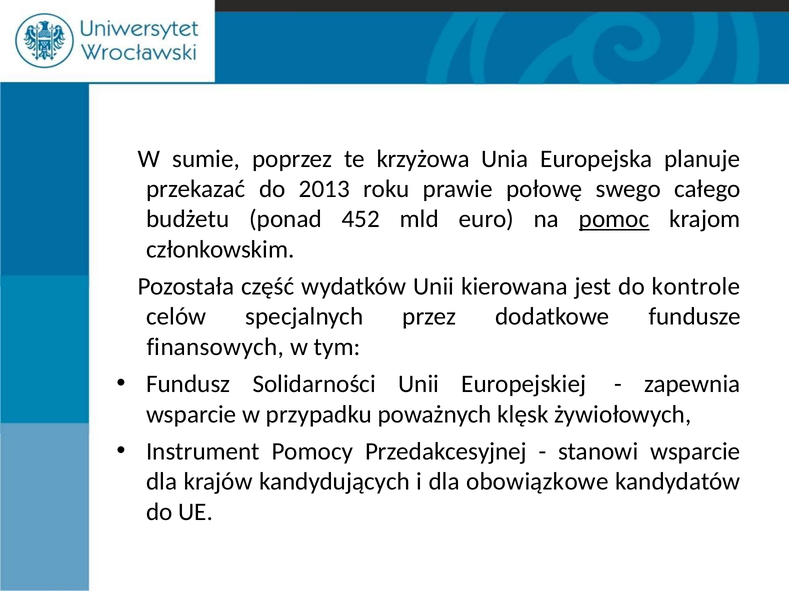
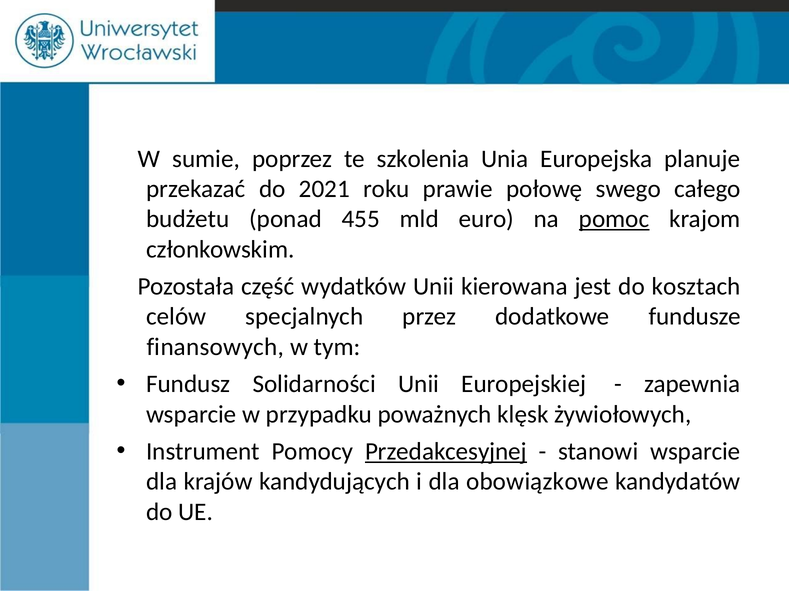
krzyżowa: krzyżowa -> szkolenia
2013: 2013 -> 2021
452: 452 -> 455
kontrole: kontrole -> kosztach
Przedakcesyjnej underline: none -> present
